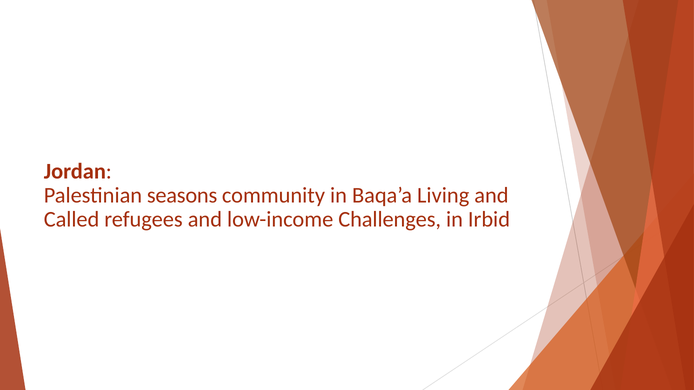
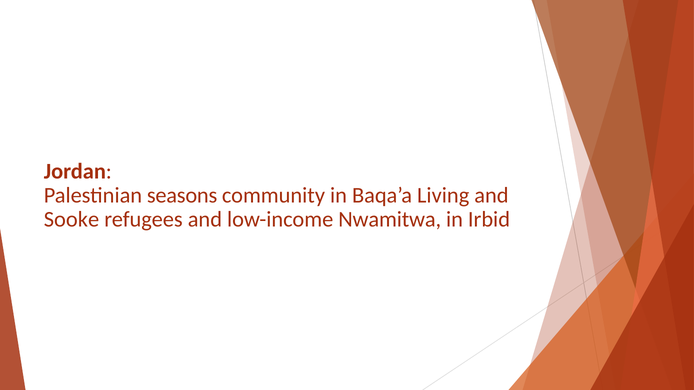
Called: Called -> Sooke
Challenges: Challenges -> Nwamitwa
